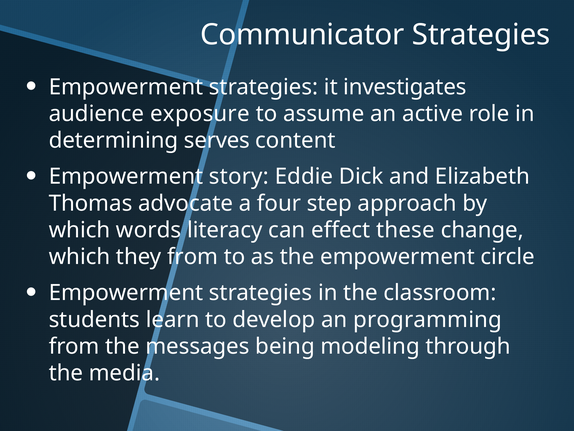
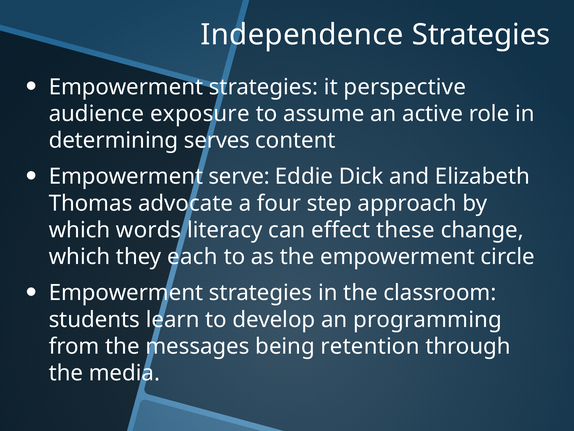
Communicator: Communicator -> Independence
investigates: investigates -> perspective
story: story -> serve
they from: from -> each
modeling: modeling -> retention
